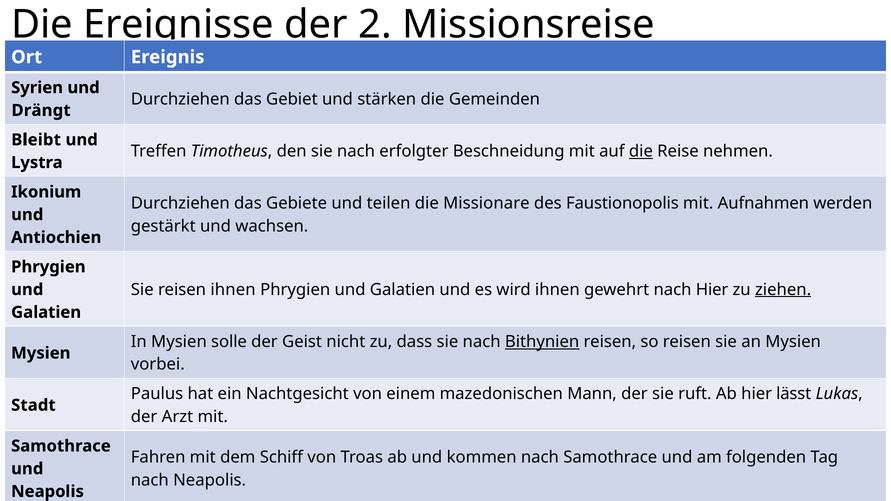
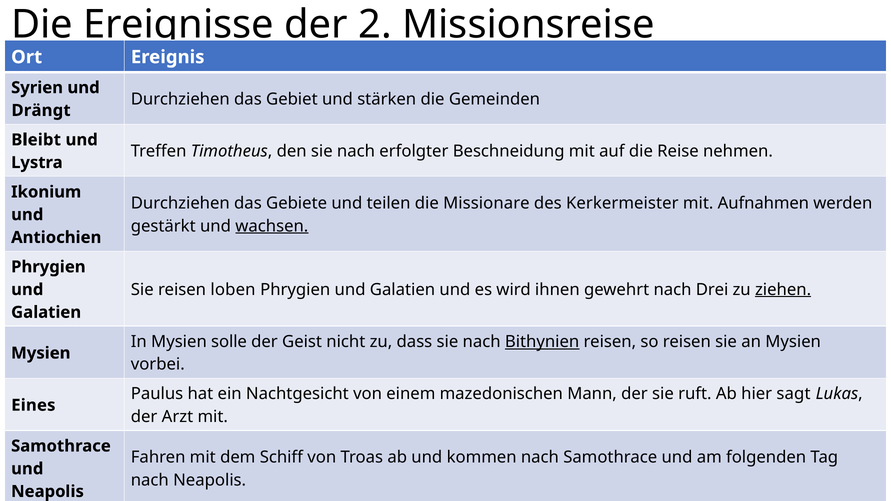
die at (641, 151) underline: present -> none
des Faustionopolis: Faustionopolis -> Kerkermeister
wachsen underline: none -> present
reisen ihnen: ihnen -> loben
nach Hier: Hier -> Drei
lässt: lässt -> sagt
Stadt: Stadt -> Eines
